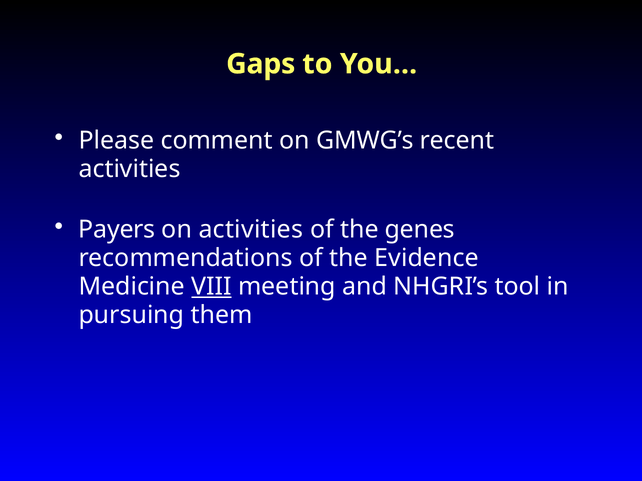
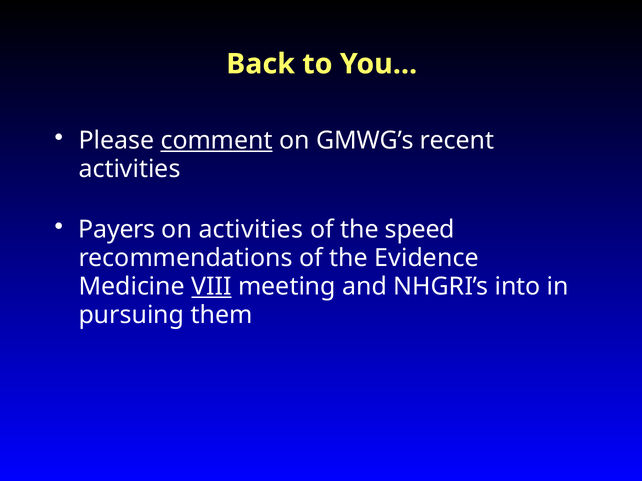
Gaps: Gaps -> Back
comment underline: none -> present
genes: genes -> speed
tool: tool -> into
